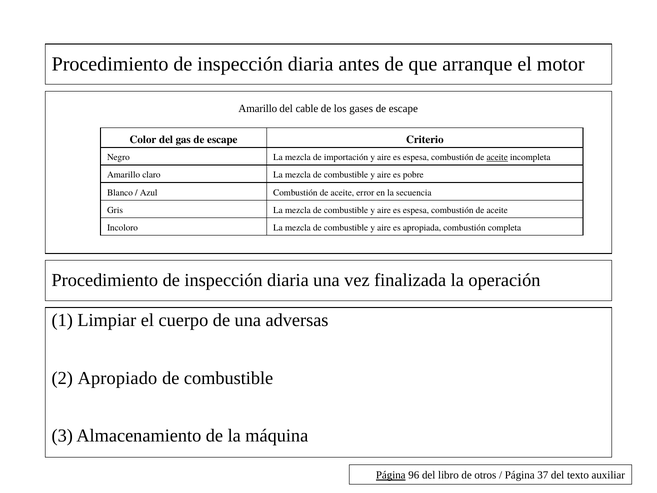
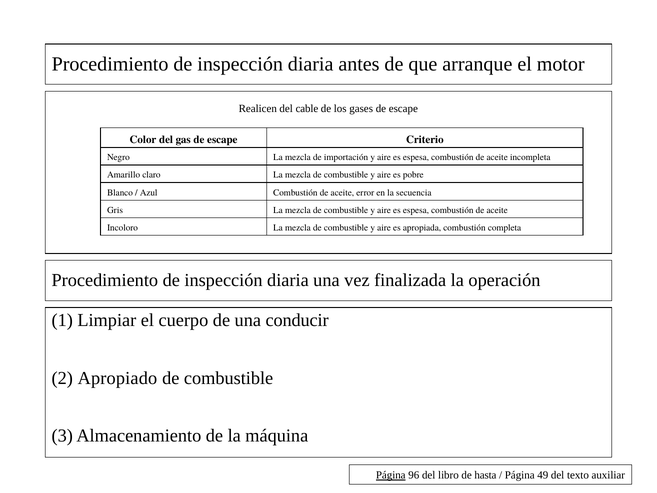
Amarillo at (258, 109): Amarillo -> Realicen
aceite at (497, 157) underline: present -> none
adversas: adversas -> conducir
otros: otros -> hasta
37: 37 -> 49
